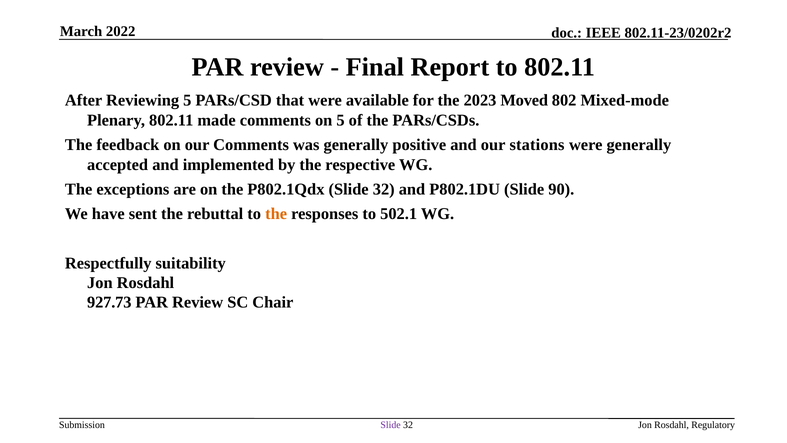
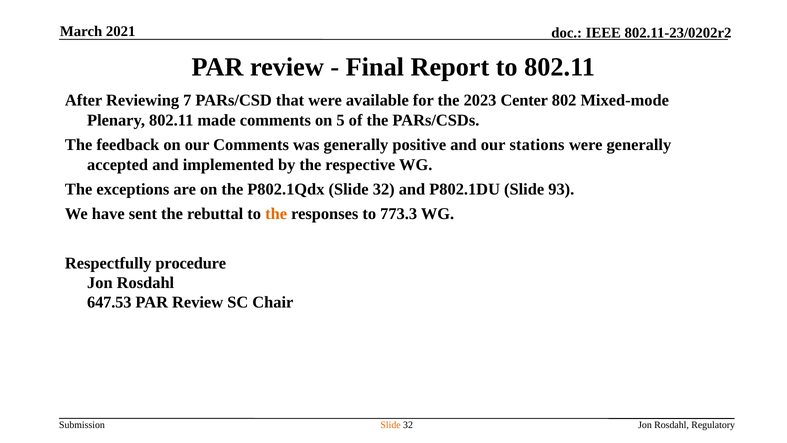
2022: 2022 -> 2021
Reviewing 5: 5 -> 7
Moved: Moved -> Center
90: 90 -> 93
502.1: 502.1 -> 773.3
suitability: suitability -> procedure
927.73: 927.73 -> 647.53
Slide at (391, 425) colour: purple -> orange
